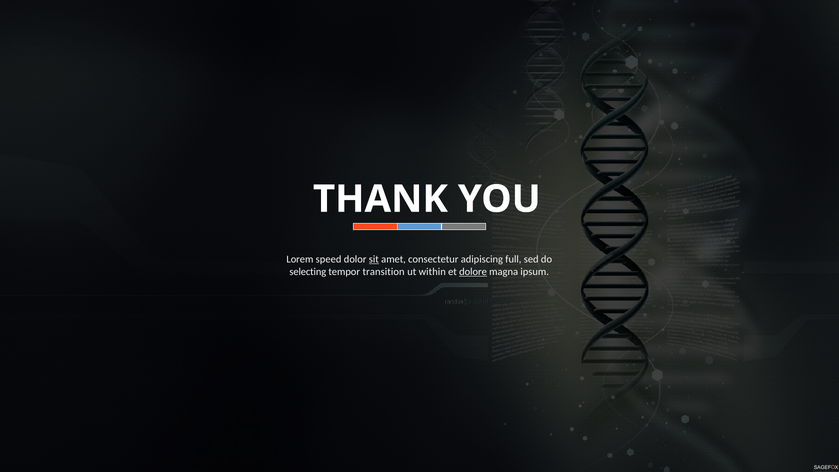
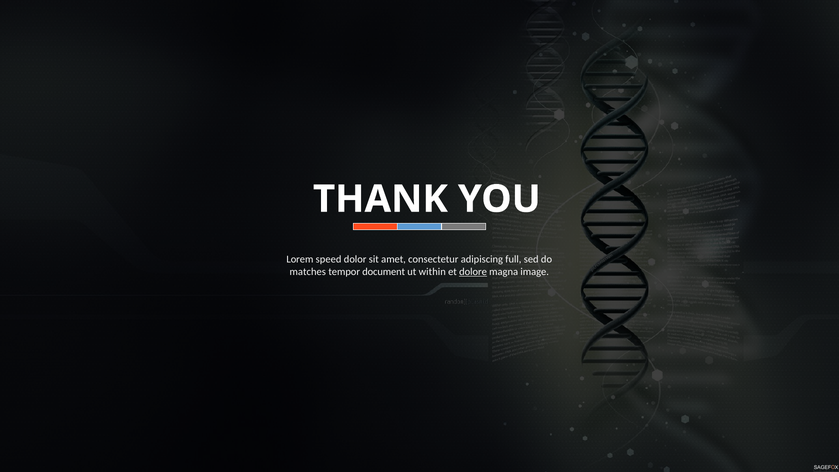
sit underline: present -> none
selecting: selecting -> matches
transition: transition -> document
ipsum: ipsum -> image
